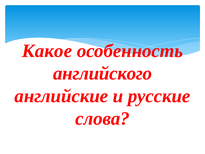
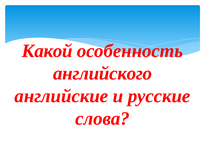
Какое: Какое -> Какой
